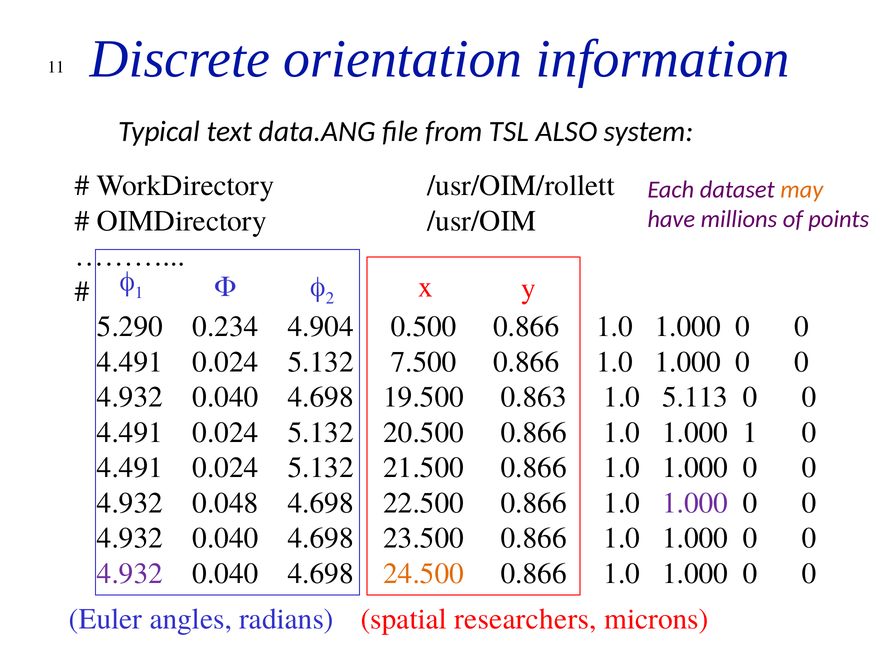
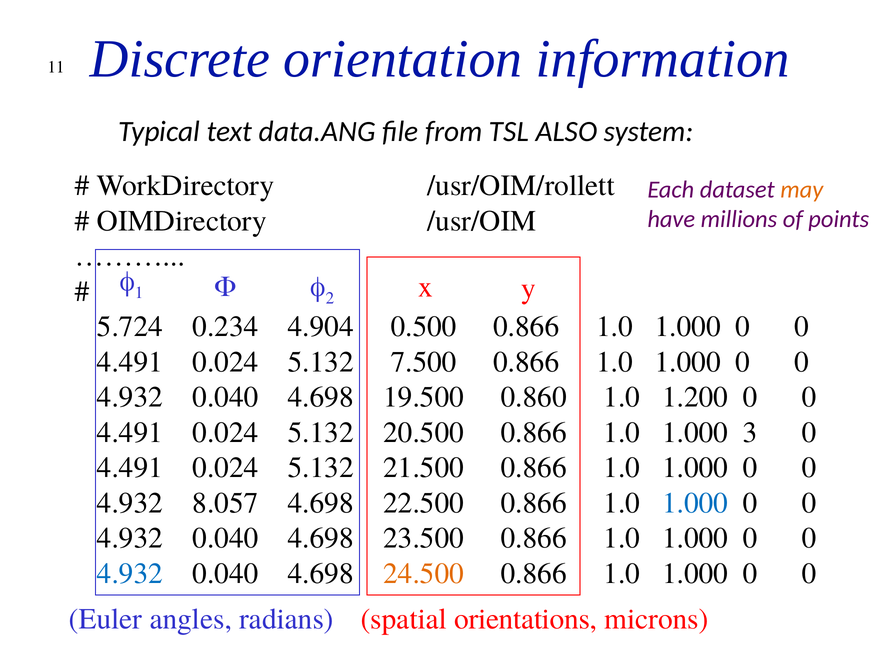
5.290: 5.290 -> 5.724
0.863: 0.863 -> 0.860
5.113: 5.113 -> 1.200
1.000 1: 1 -> 3
0.048: 0.048 -> 8.057
1.000 at (695, 503) colour: purple -> blue
4.932 at (130, 573) colour: purple -> blue
researchers: researchers -> orientations
